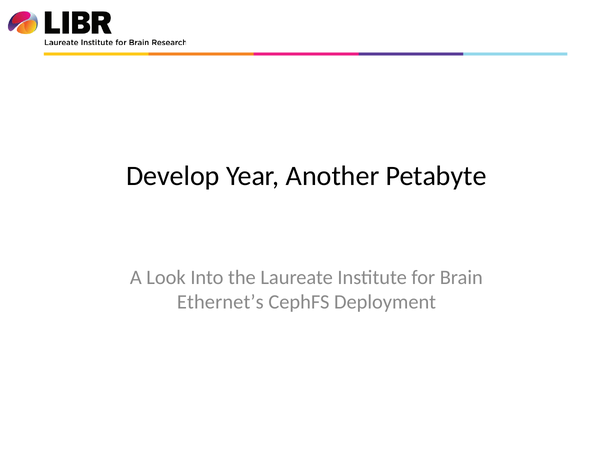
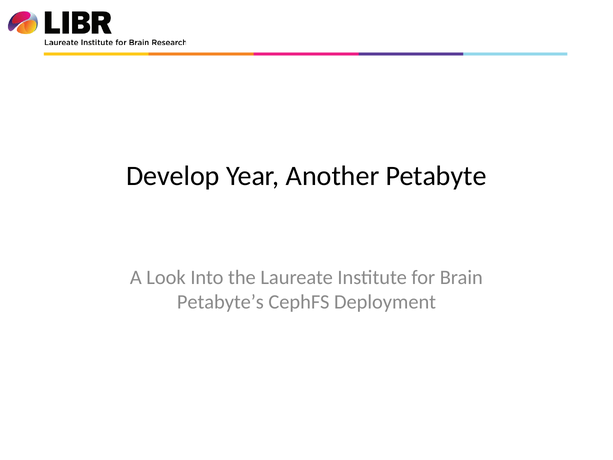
Ethernet’s: Ethernet’s -> Petabyte’s
